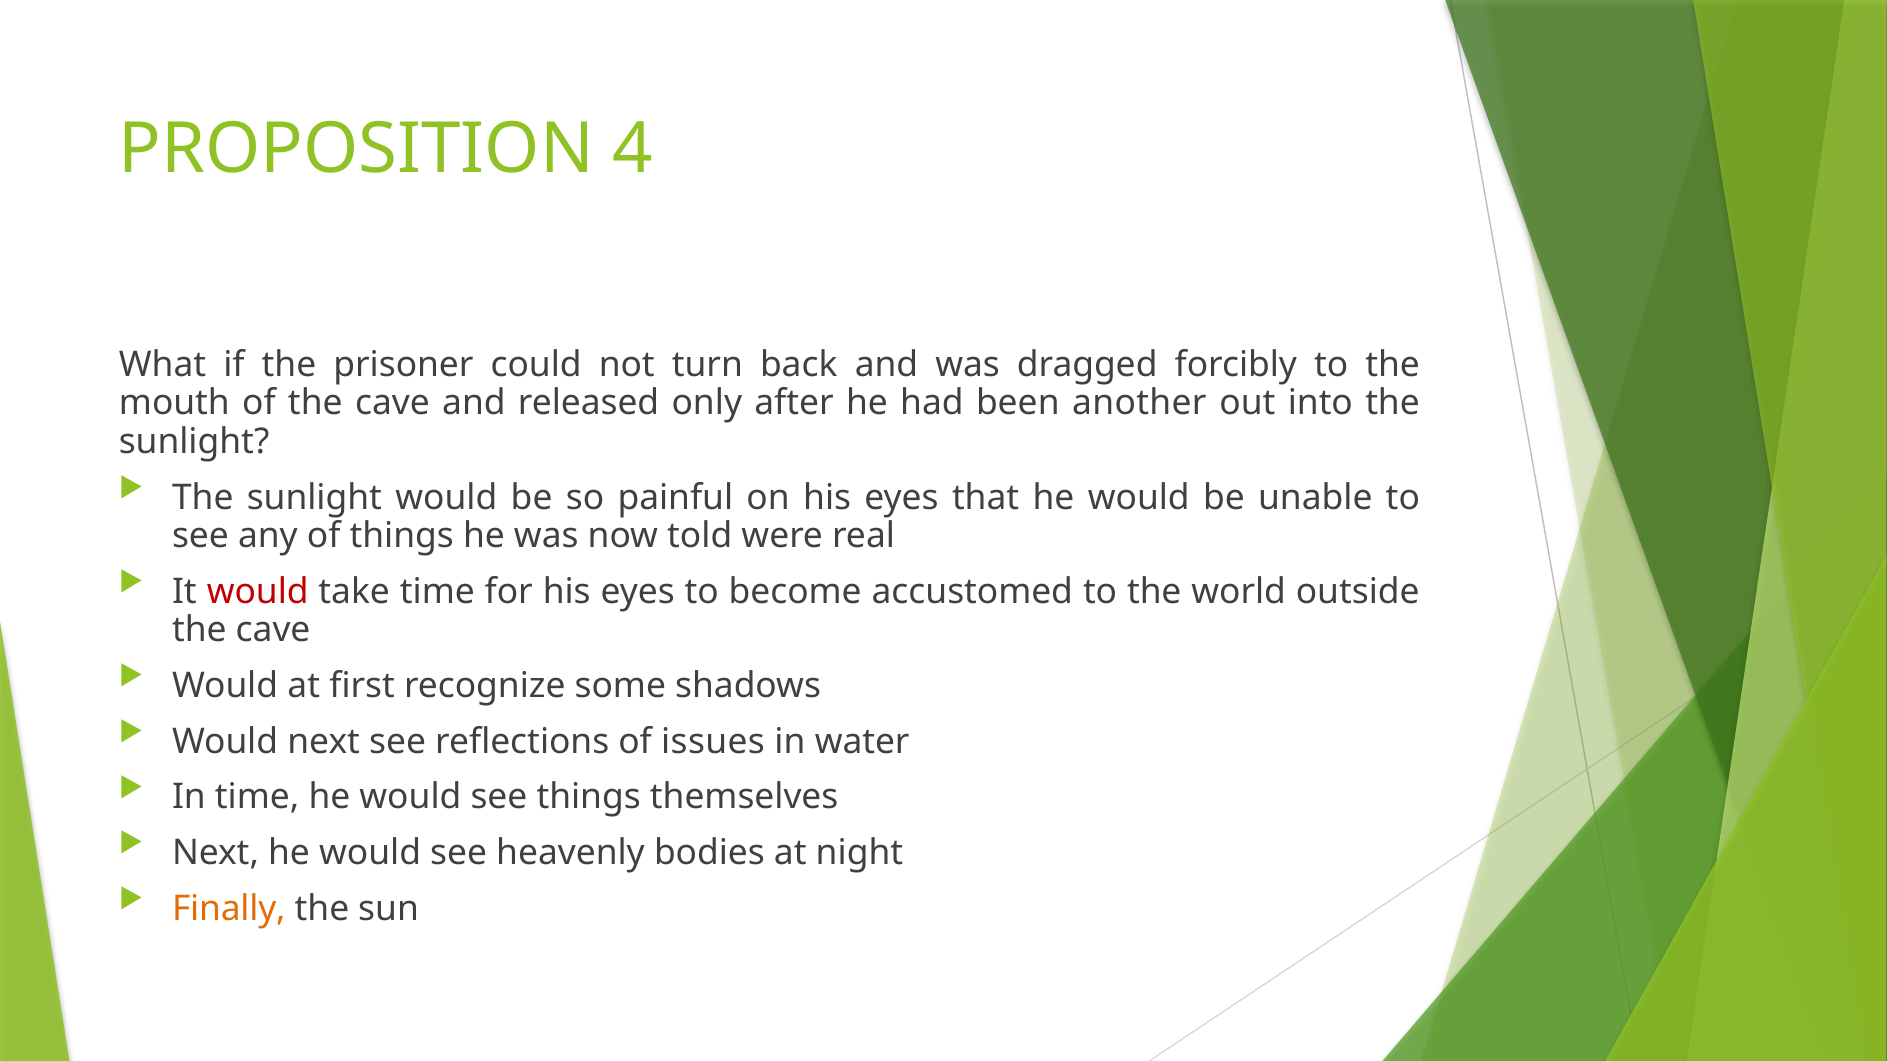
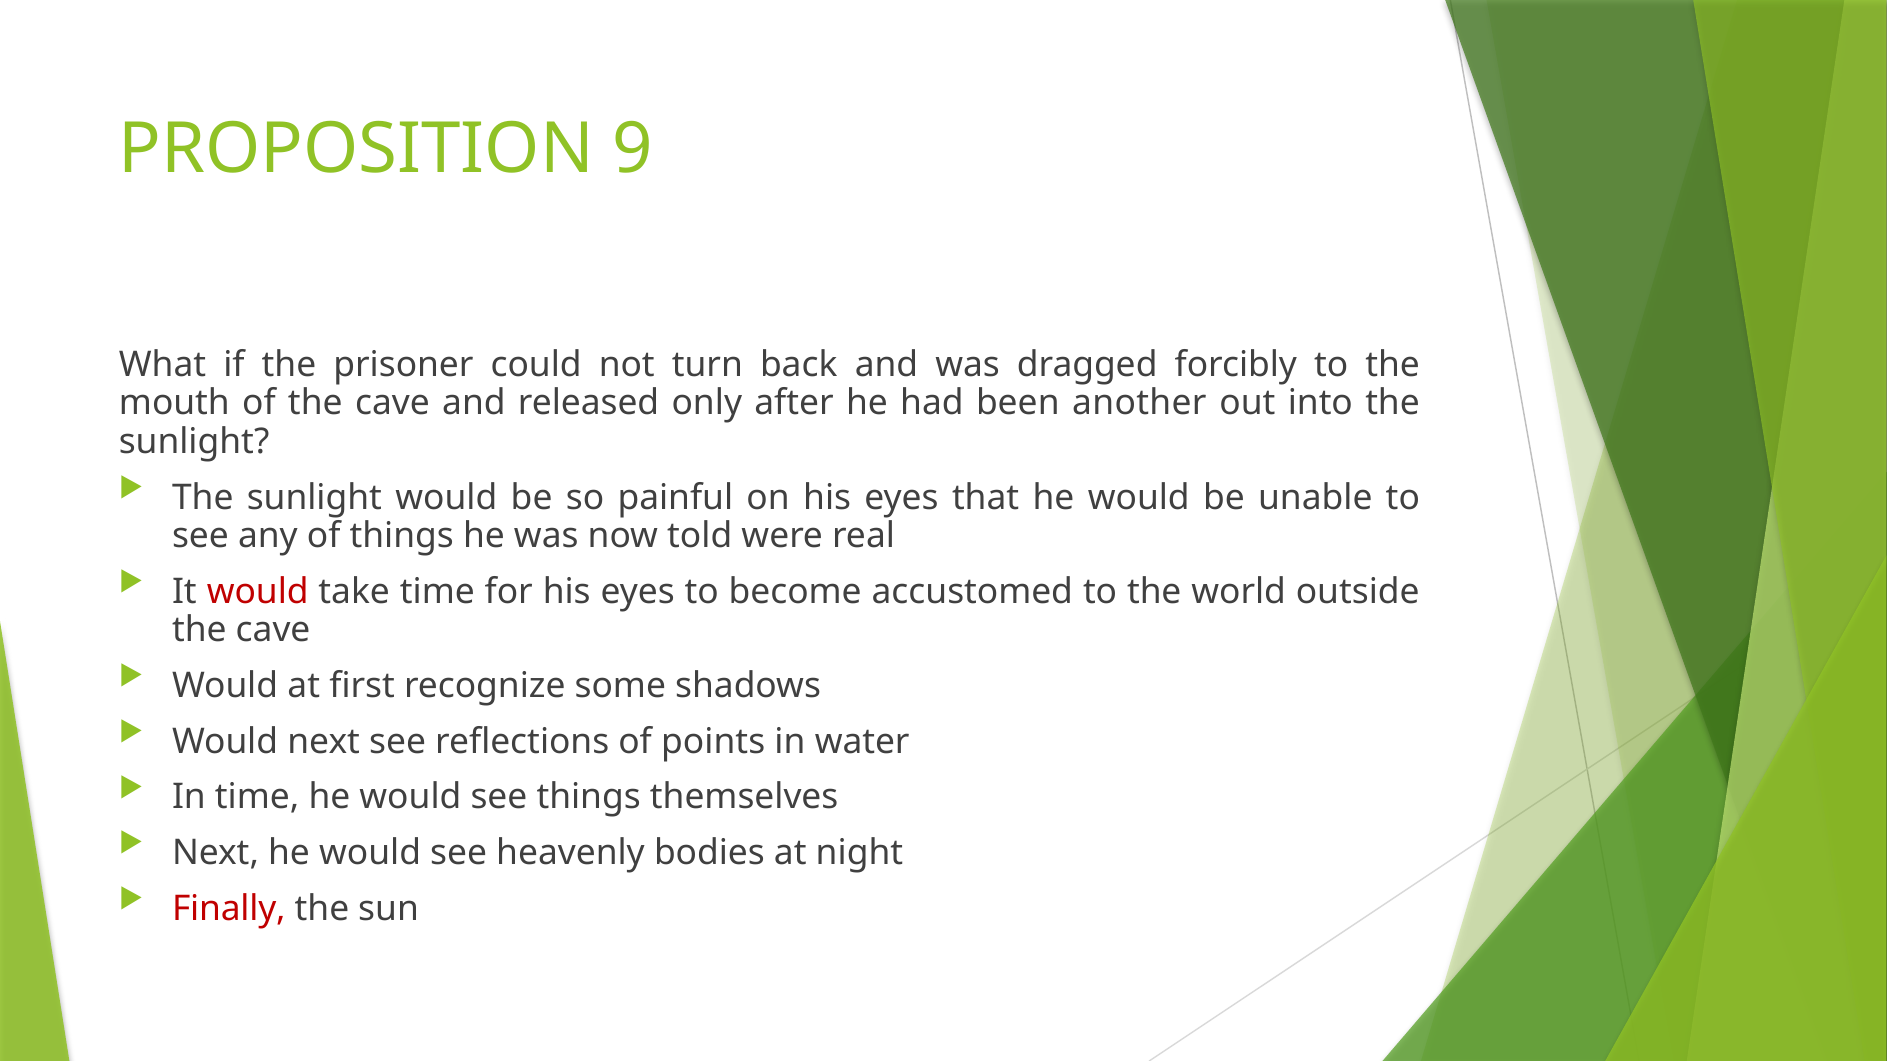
4: 4 -> 9
issues: issues -> points
Finally colour: orange -> red
